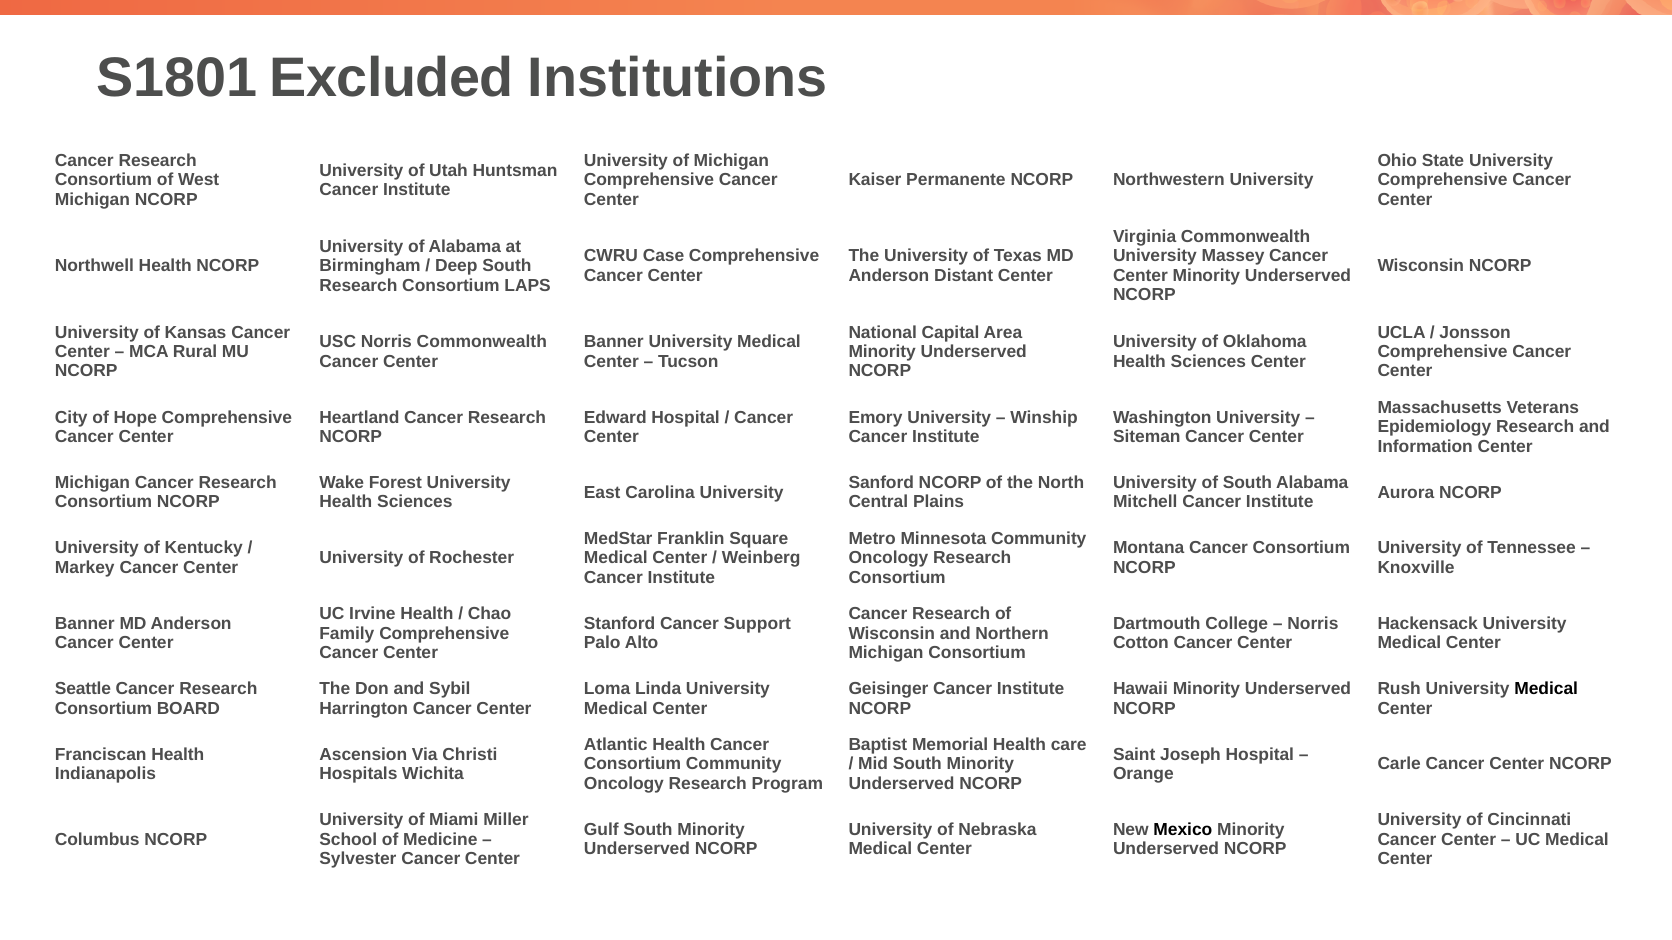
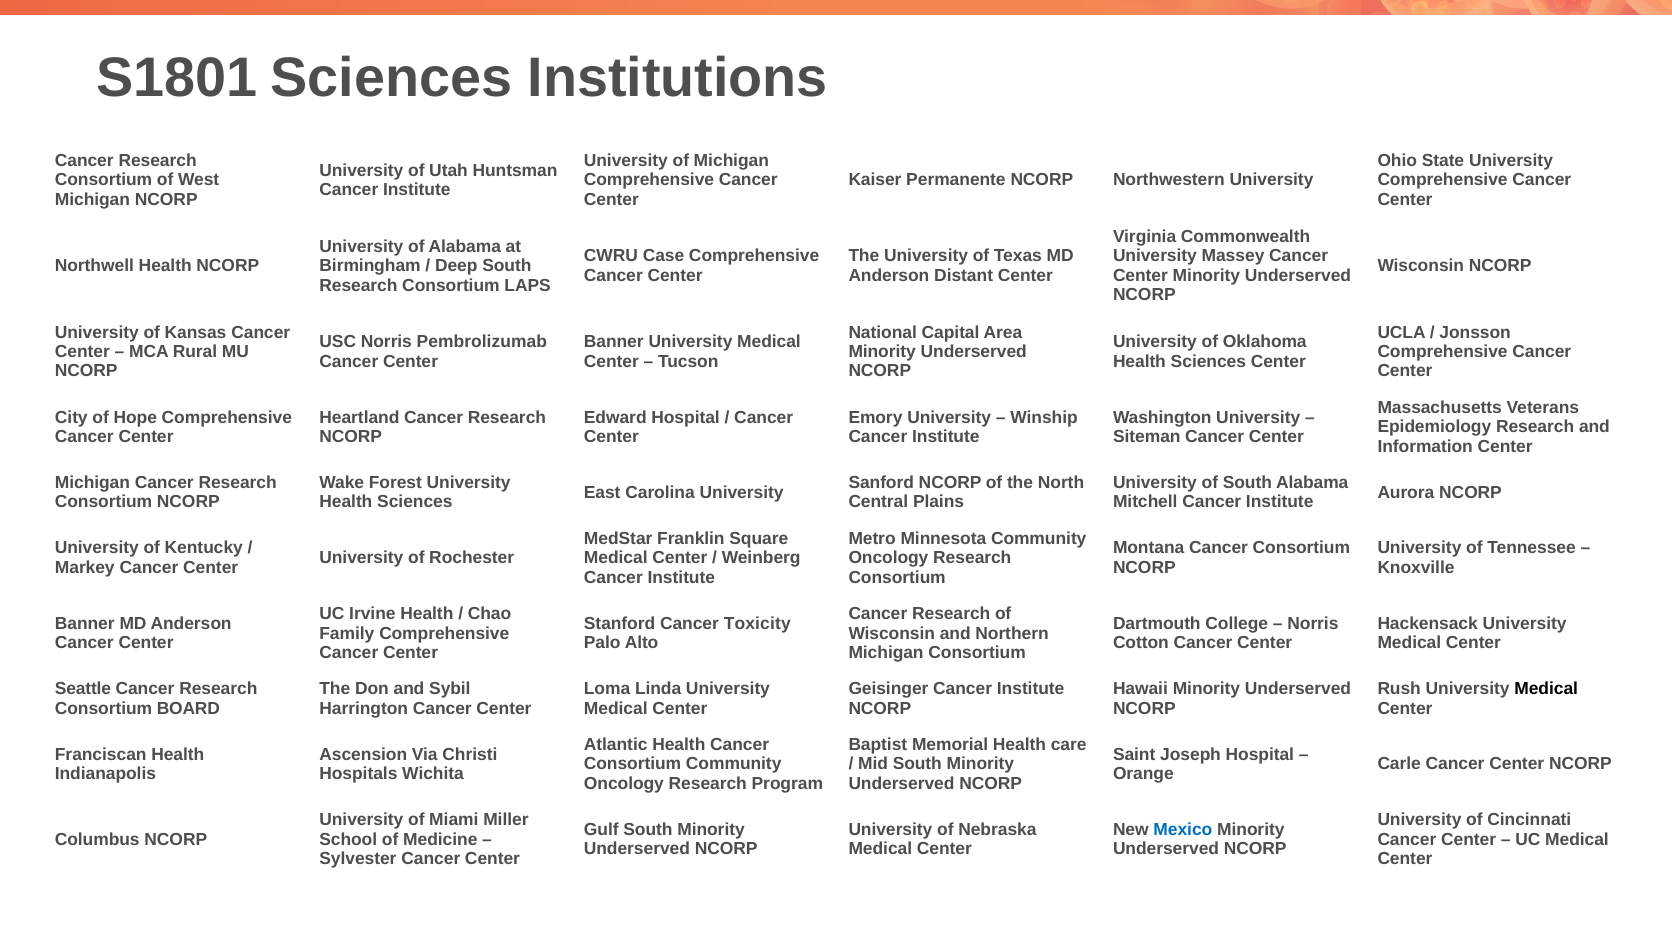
S1801 Excluded: Excluded -> Sciences
Norris Commonwealth: Commonwealth -> Pembrolizumab
Support: Support -> Toxicity
Mexico colour: black -> blue
